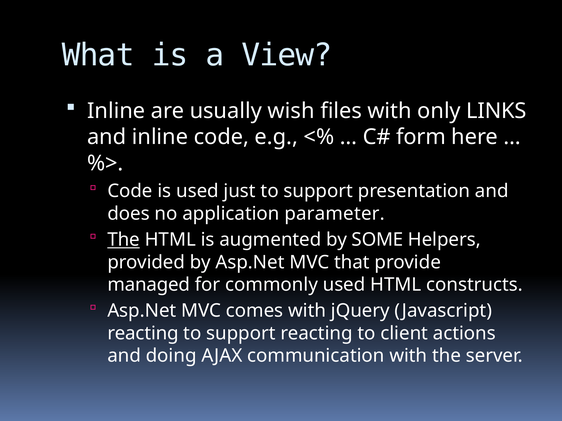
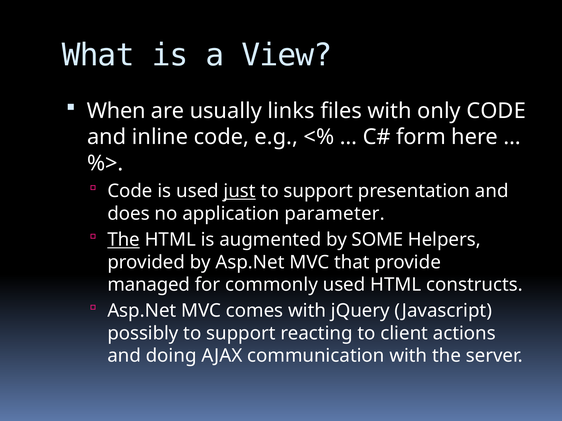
Inline at (116, 111): Inline -> When
wish: wish -> links
only LINKS: LINKS -> CODE
just underline: none -> present
reacting at (143, 334): reacting -> possibly
